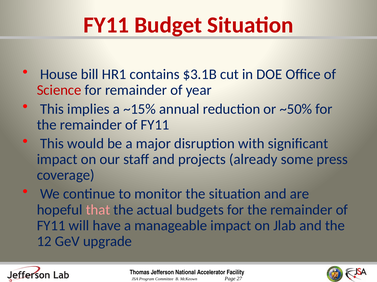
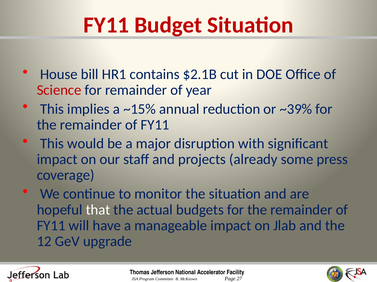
$3.1B: $3.1B -> $2.1B
~50%: ~50% -> ~39%
that colour: pink -> white
